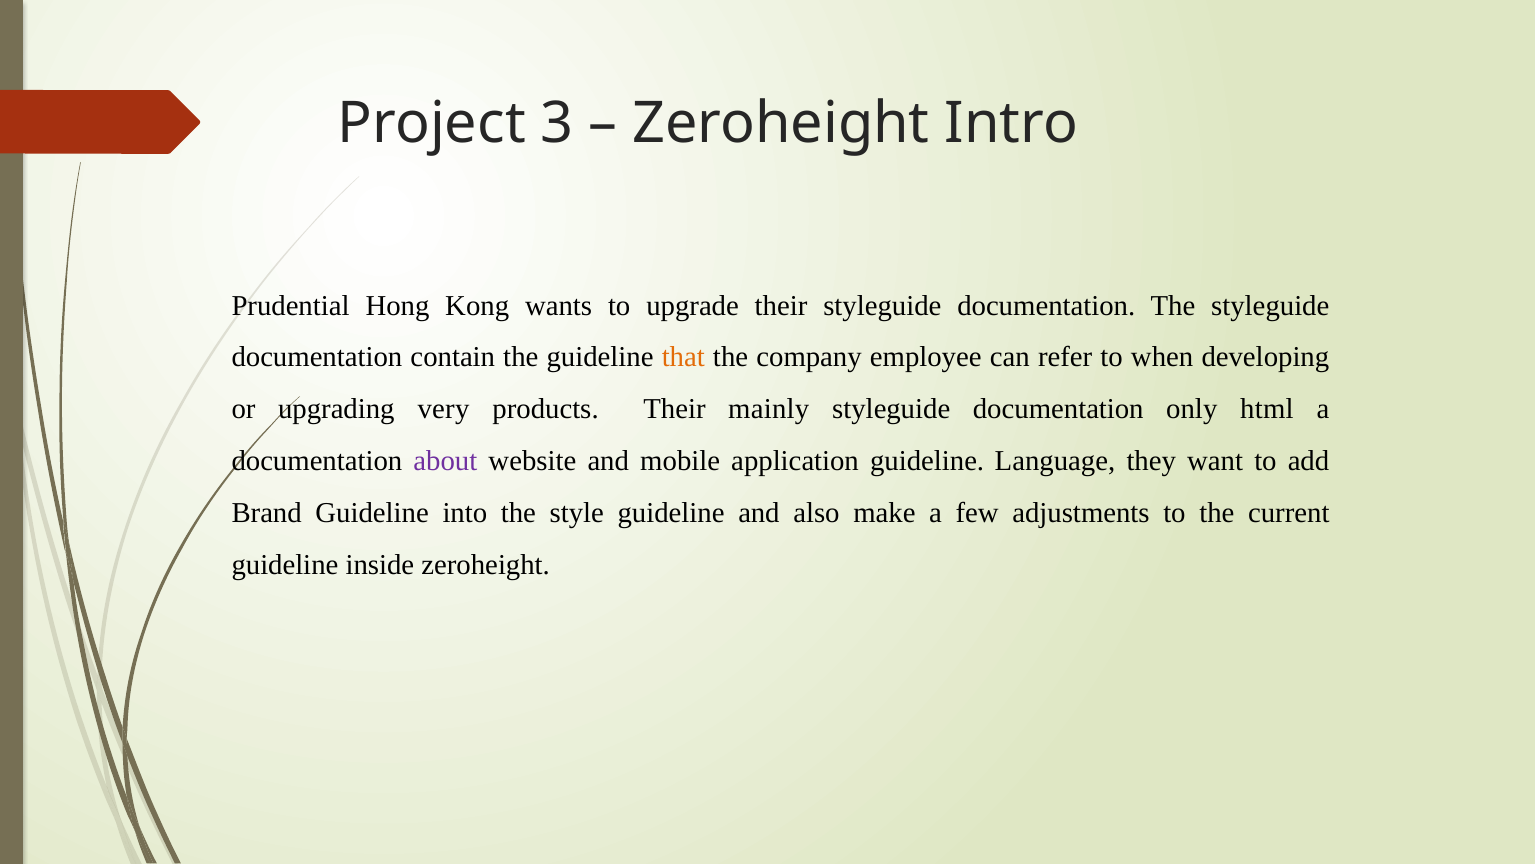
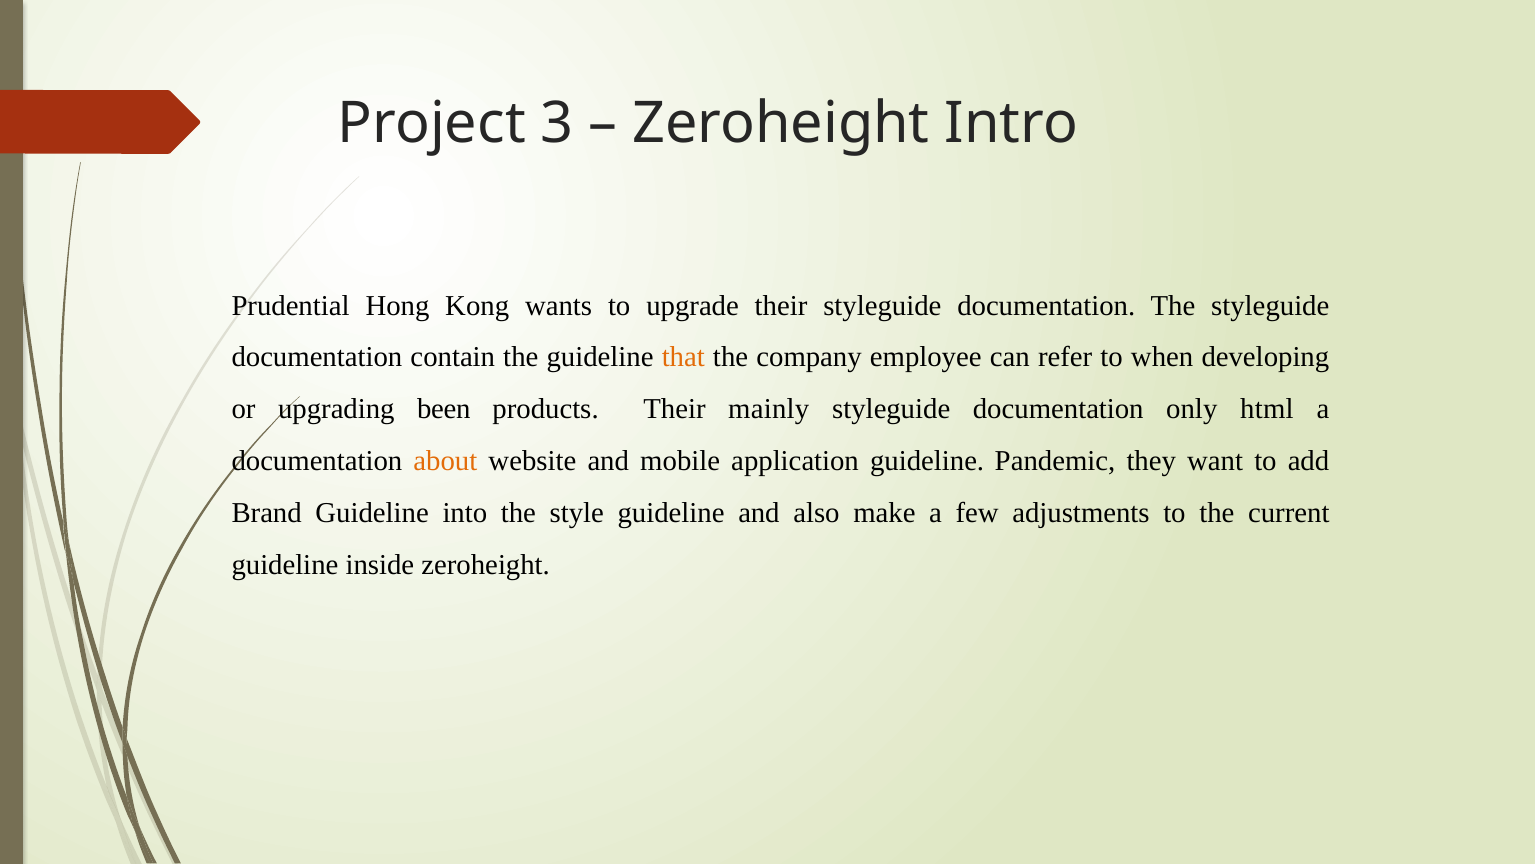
very: very -> been
about colour: purple -> orange
Language: Language -> Pandemic
